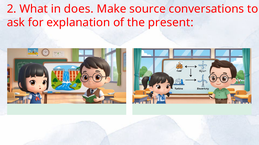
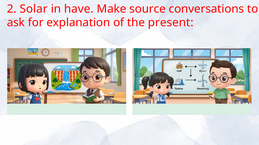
What: What -> Solar
does: does -> have
